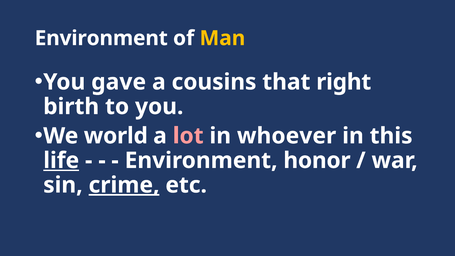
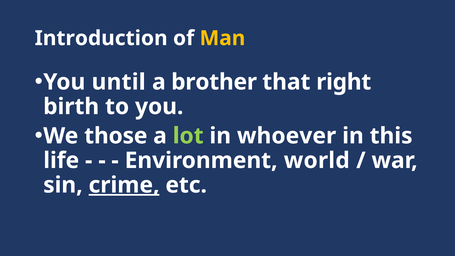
Environment at (101, 38): Environment -> Introduction
gave: gave -> until
cousins: cousins -> brother
world: world -> those
lot colour: pink -> light green
life underline: present -> none
honor: honor -> world
